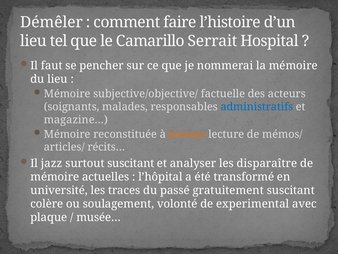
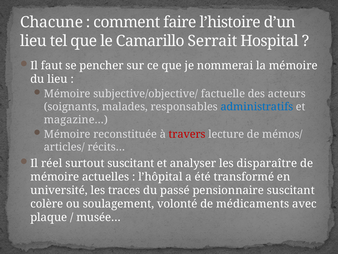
Démêler: Démêler -> Chacune
travers colour: orange -> red
jazz: jazz -> réel
gratuitement: gratuitement -> pensionnaire
experimental: experimental -> médicaments
